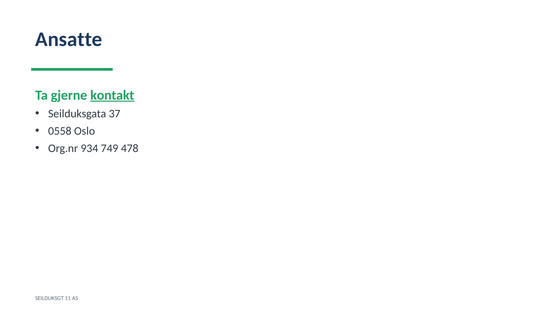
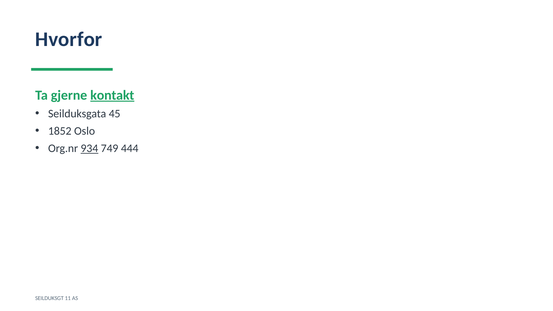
Ansatte: Ansatte -> Hvorfor
37: 37 -> 45
0558: 0558 -> 1852
934 underline: none -> present
478: 478 -> 444
